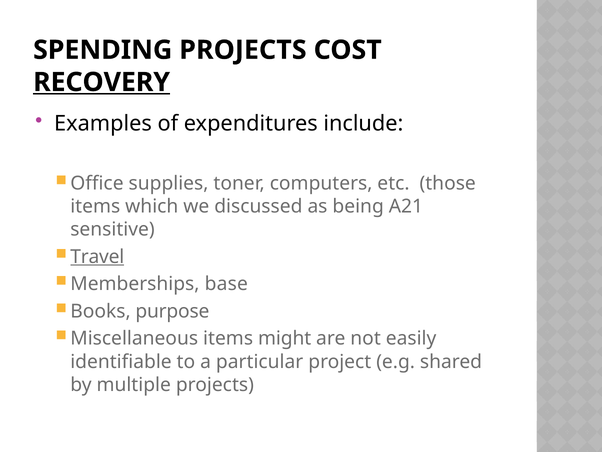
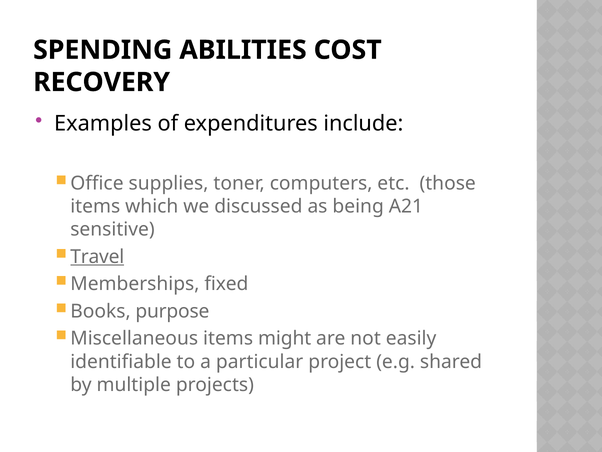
SPENDING PROJECTS: PROJECTS -> ABILITIES
RECOVERY underline: present -> none
base: base -> fixed
